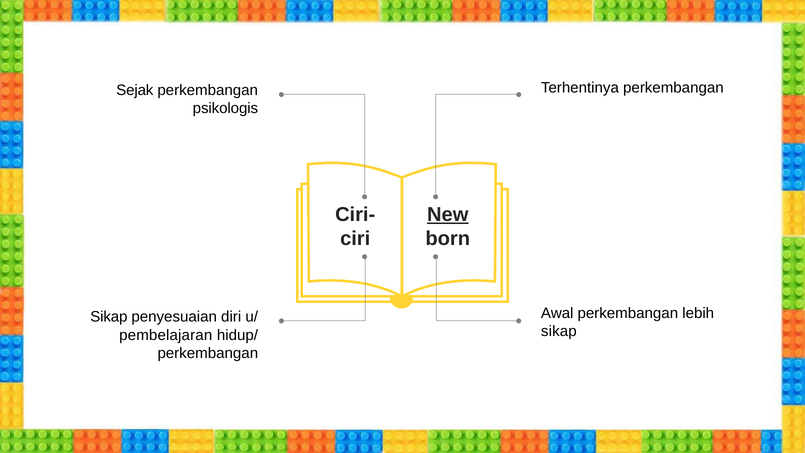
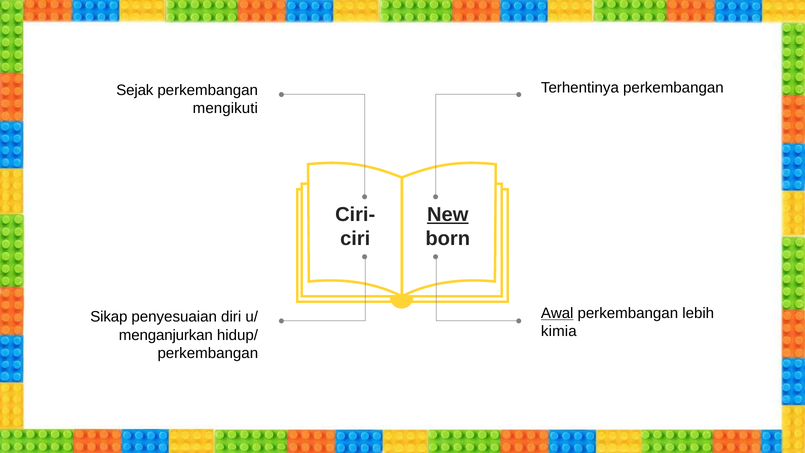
psikologis: psikologis -> mengikuti
Awal underline: none -> present
sikap at (559, 331): sikap -> kimia
pembelajaran: pembelajaran -> menganjurkan
